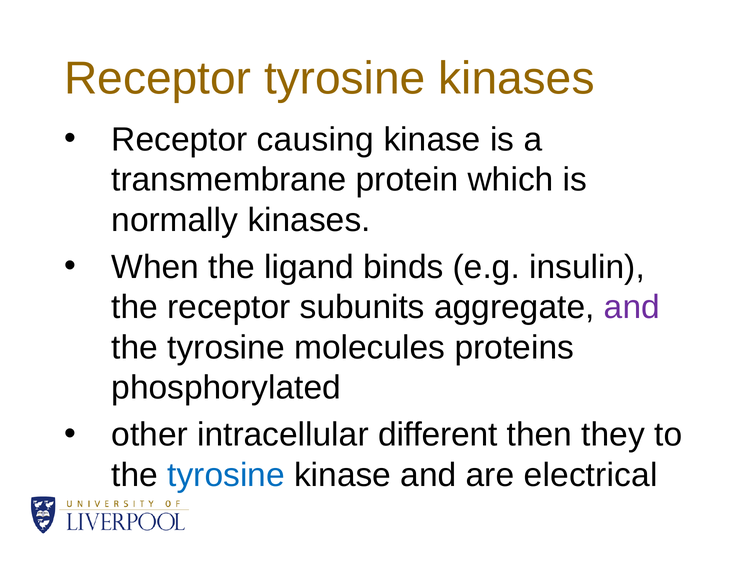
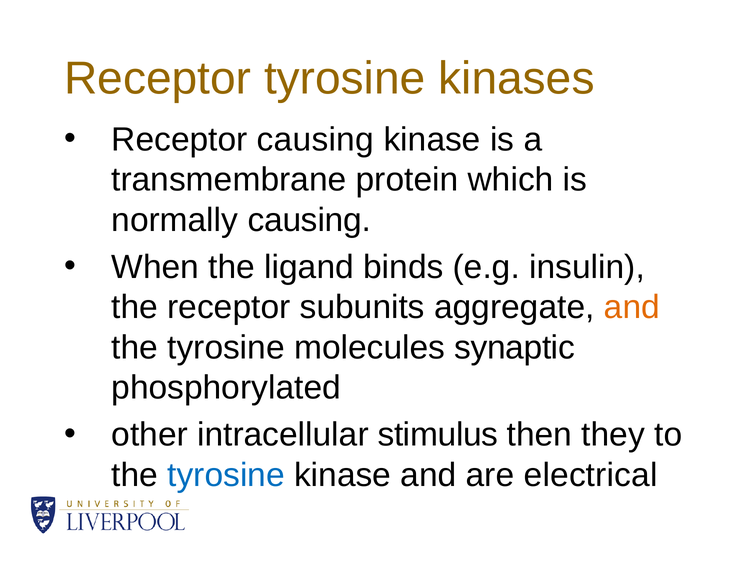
normally kinases: kinases -> causing
and at (632, 307) colour: purple -> orange
proteins: proteins -> synaptic
different: different -> stimulus
